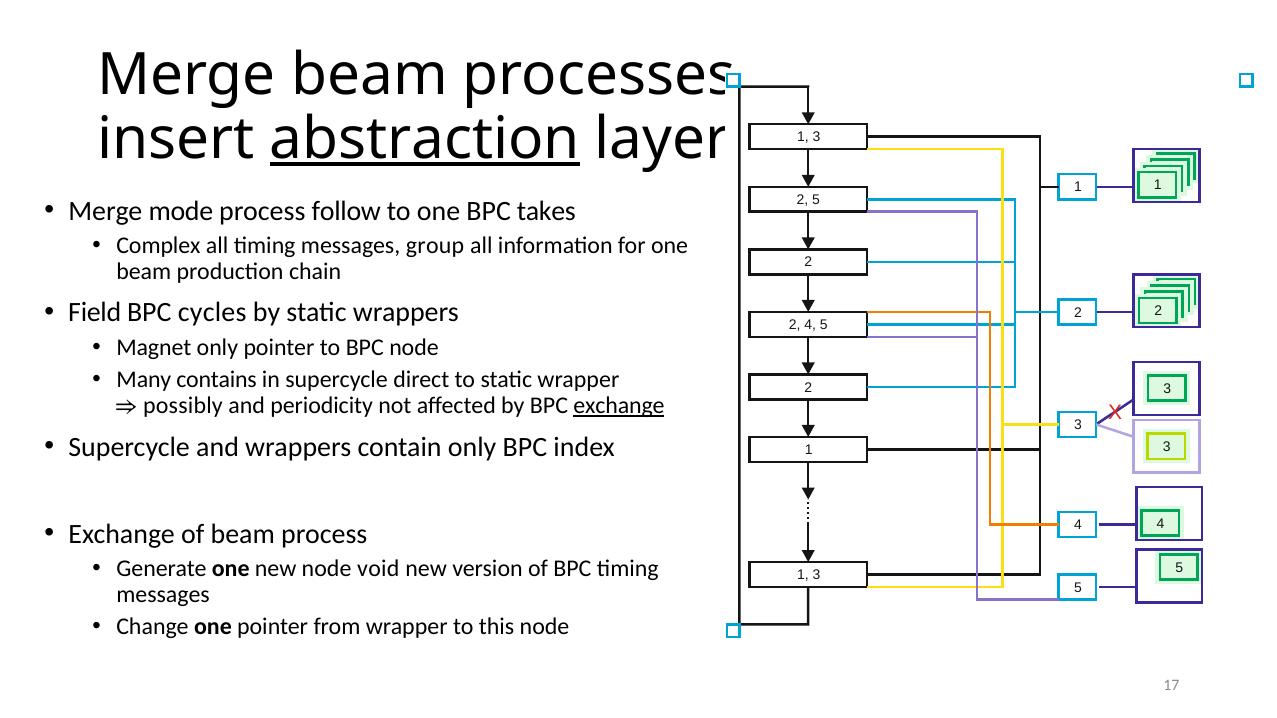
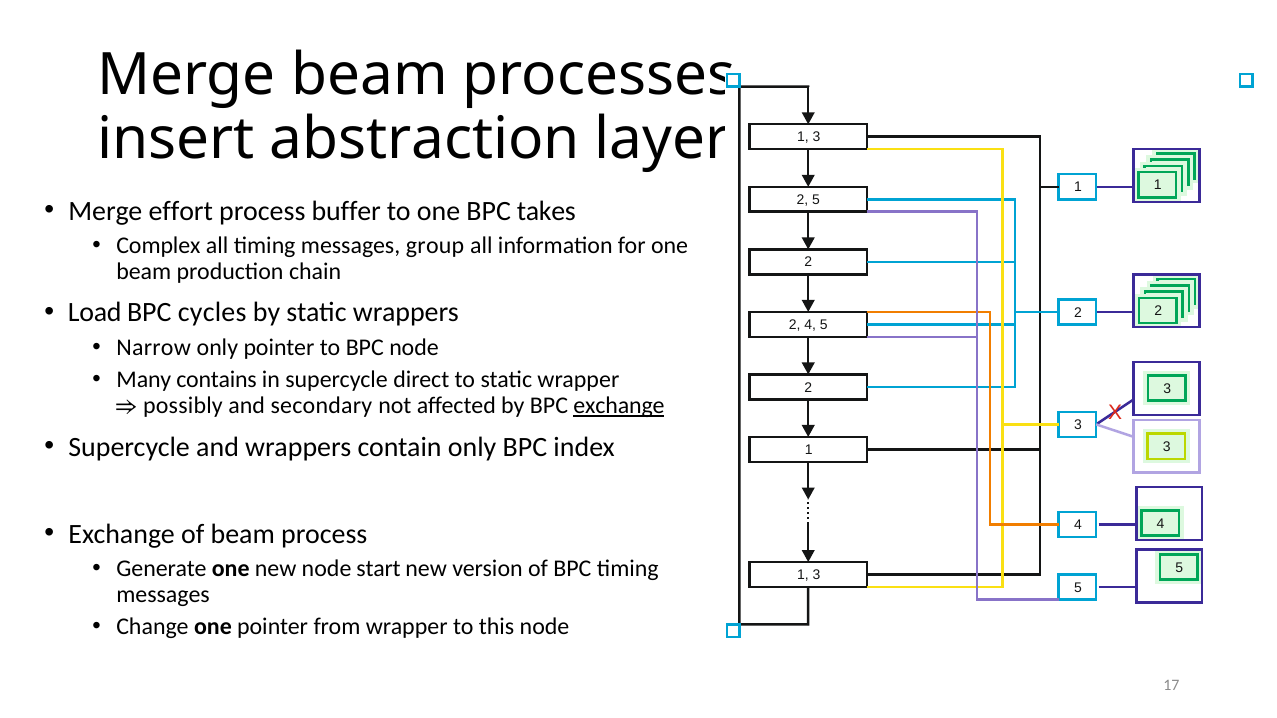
abstraction underline: present -> none
mode: mode -> effort
follow: follow -> buffer
Field: Field -> Load
Magnet: Magnet -> Narrow
periodicity: periodicity -> secondary
void: void -> start
